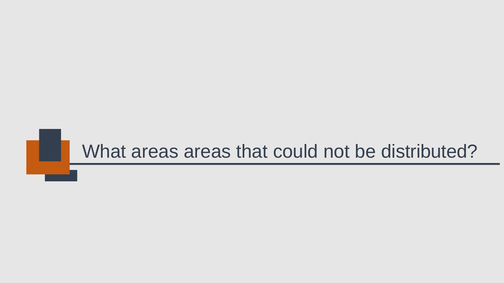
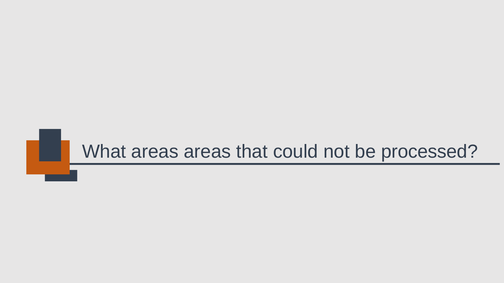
distributed: distributed -> processed
